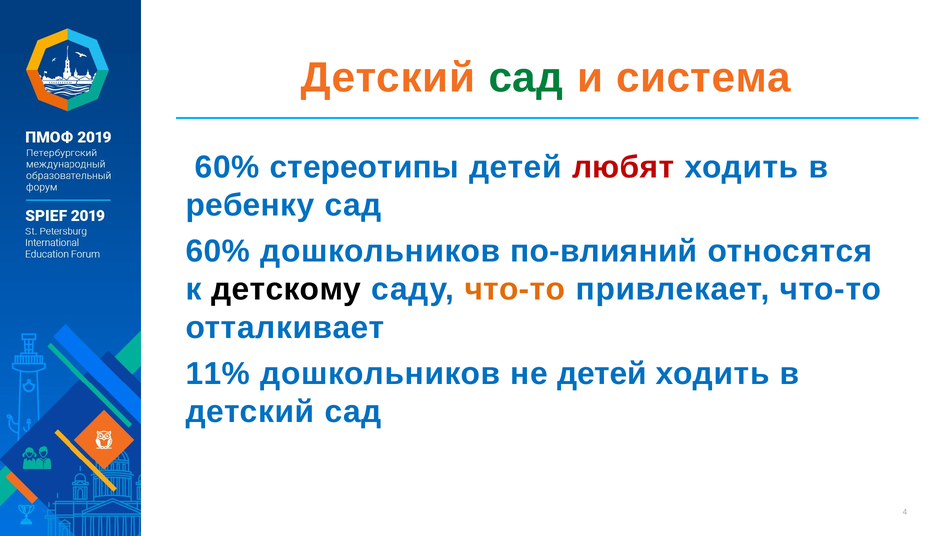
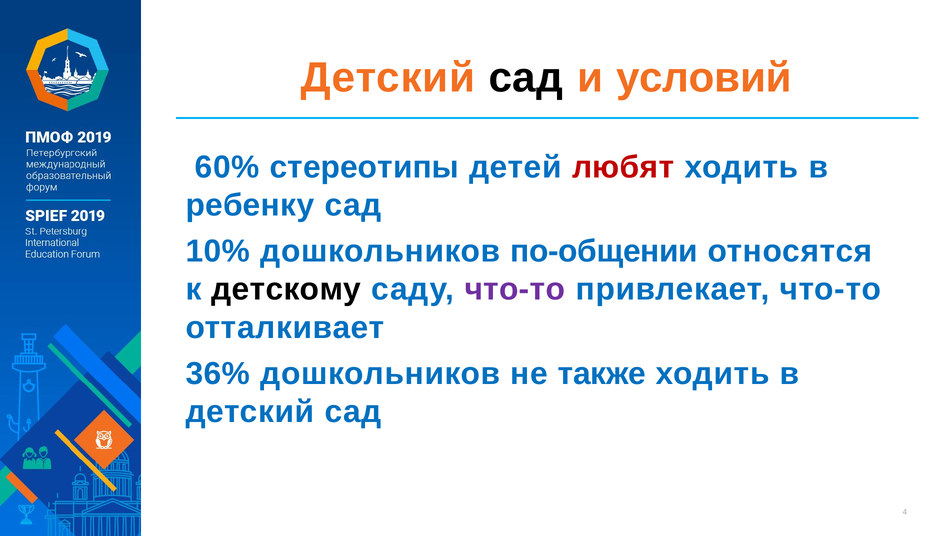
сад at (526, 78) colour: green -> black
система: система -> условий
60% at (218, 251): 60% -> 10%
по-влияний: по-влияний -> по-общении
что-то at (515, 289) colour: orange -> purple
11%: 11% -> 36%
не детей: детей -> также
